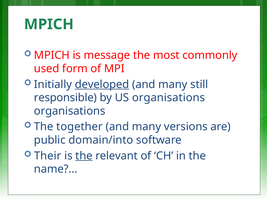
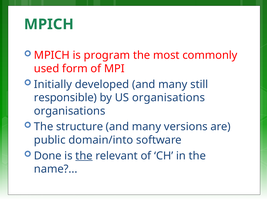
message: message -> program
developed underline: present -> none
together: together -> structure
Their: Their -> Done
